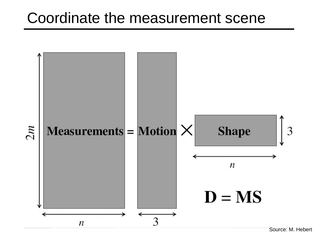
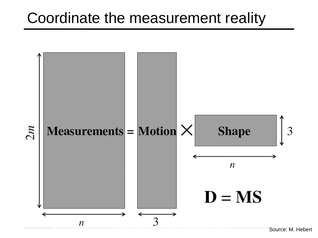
scene: scene -> reality
